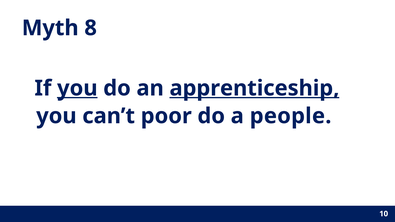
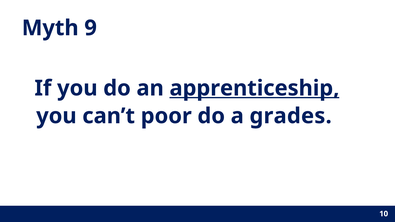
8: 8 -> 9
you at (77, 88) underline: present -> none
people: people -> grades
